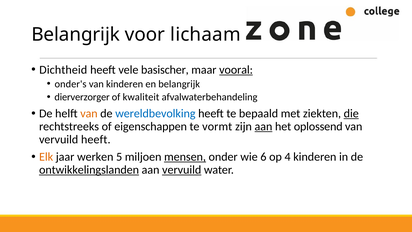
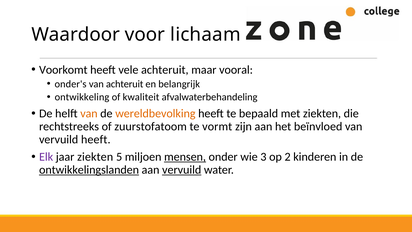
Belangrijk at (76, 35): Belangrijk -> Waardoor
Dichtheid: Dichtheid -> Voorkomt
vele basischer: basischer -> achteruit
vooral underline: present -> none
van kinderen: kinderen -> achteruit
dierverzorger: dierverzorger -> ontwikkeling
wereldbevolking colour: blue -> orange
die underline: present -> none
eigenschappen: eigenschappen -> zuurstofatoom
aan at (263, 126) underline: present -> none
oplossend: oplossend -> beïnvloed
Elk colour: orange -> purple
jaar werken: werken -> ziekten
6: 6 -> 3
4: 4 -> 2
